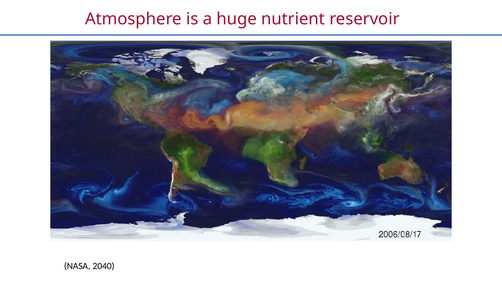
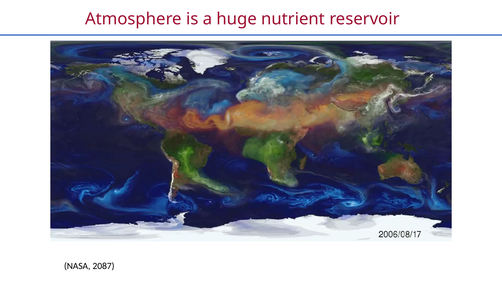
2040: 2040 -> 2087
